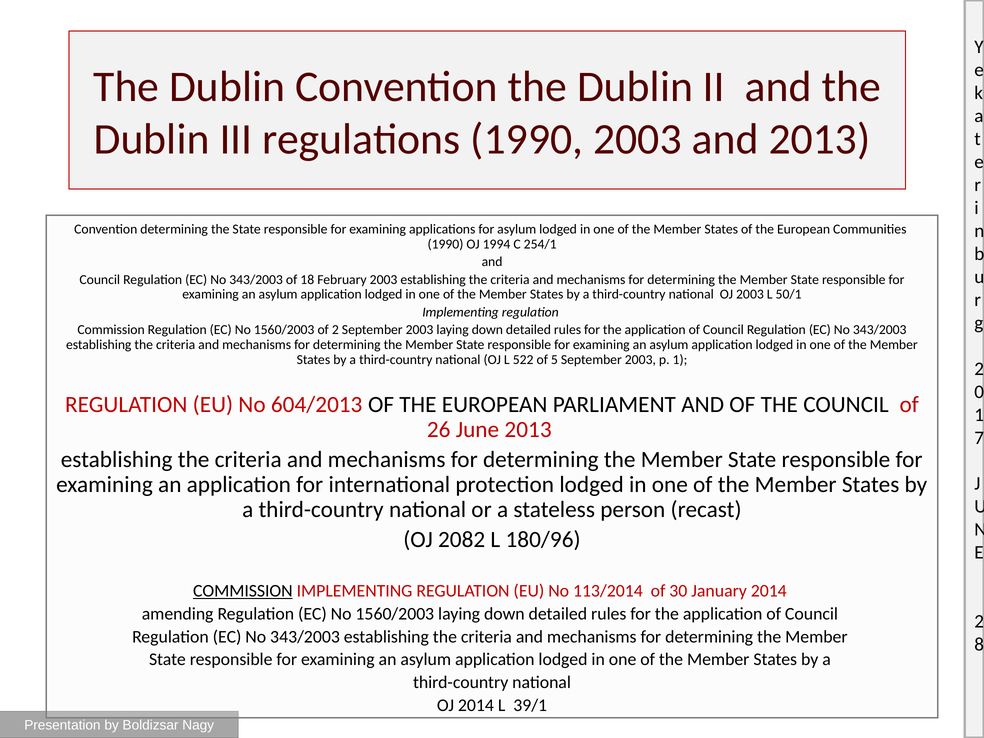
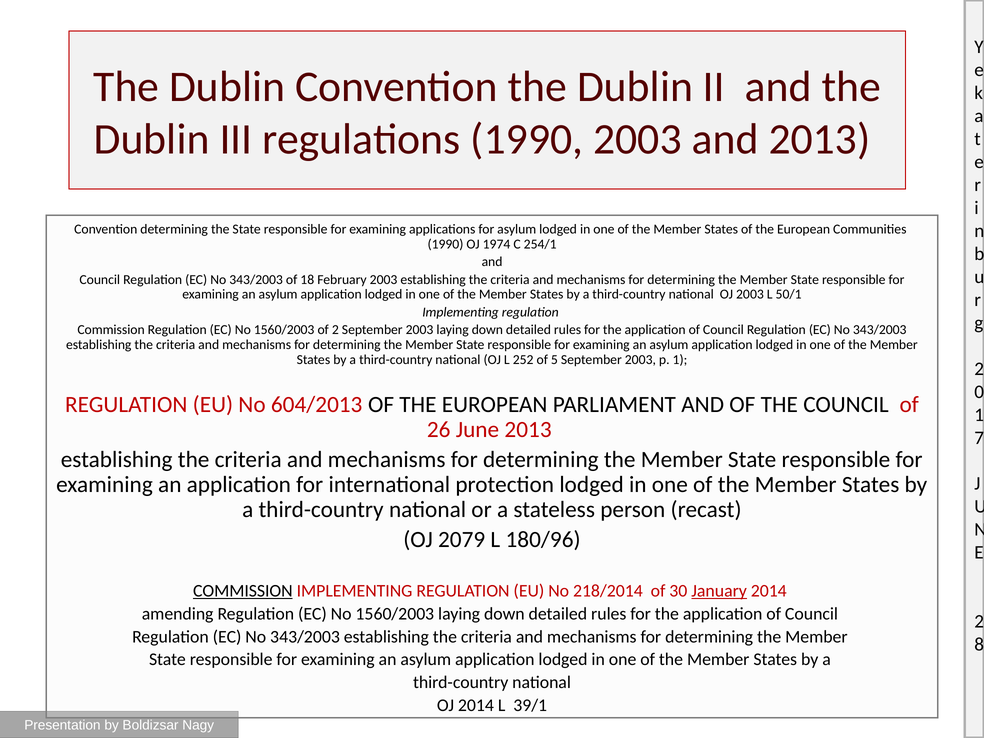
1994: 1994 -> 1974
522: 522 -> 252
2082: 2082 -> 2079
113/2014: 113/2014 -> 218/2014
January underline: none -> present
